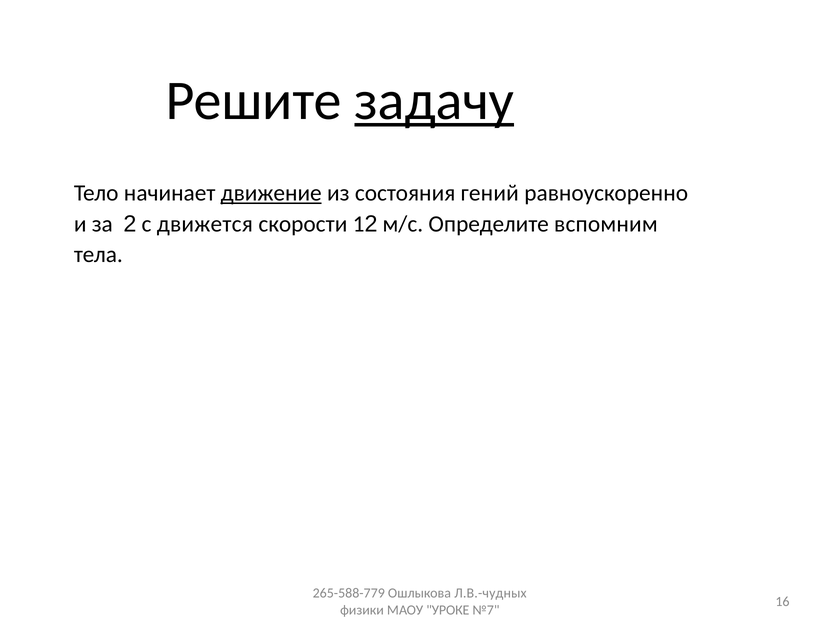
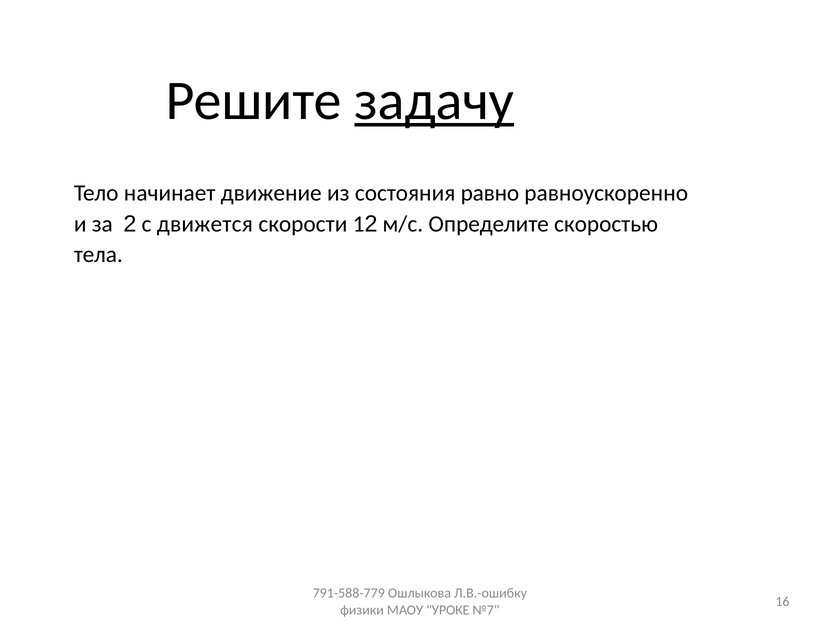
движение underline: present -> none
гений: гений -> равно
вспомним: вспомним -> скоростью
265-588-779: 265-588-779 -> 791-588-779
Л.В.-чудных: Л.В.-чудных -> Л.В.-ошибку
